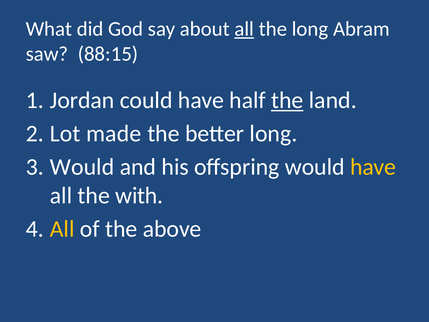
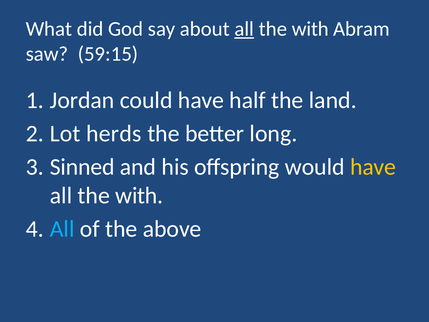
long at (310, 29): long -> with
88:15: 88:15 -> 59:15
the at (287, 100) underline: present -> none
made: made -> herds
Would at (82, 167): Would -> Sinned
All at (62, 229) colour: yellow -> light blue
